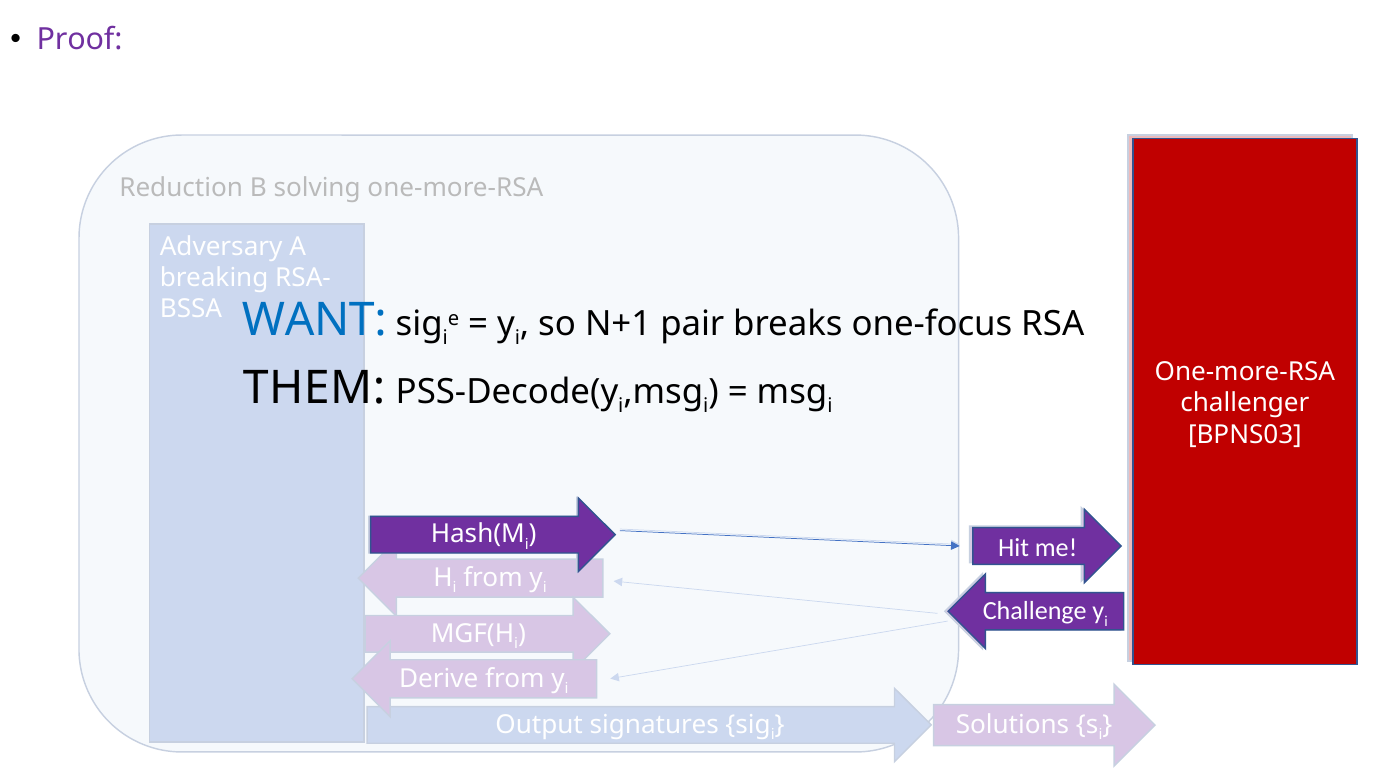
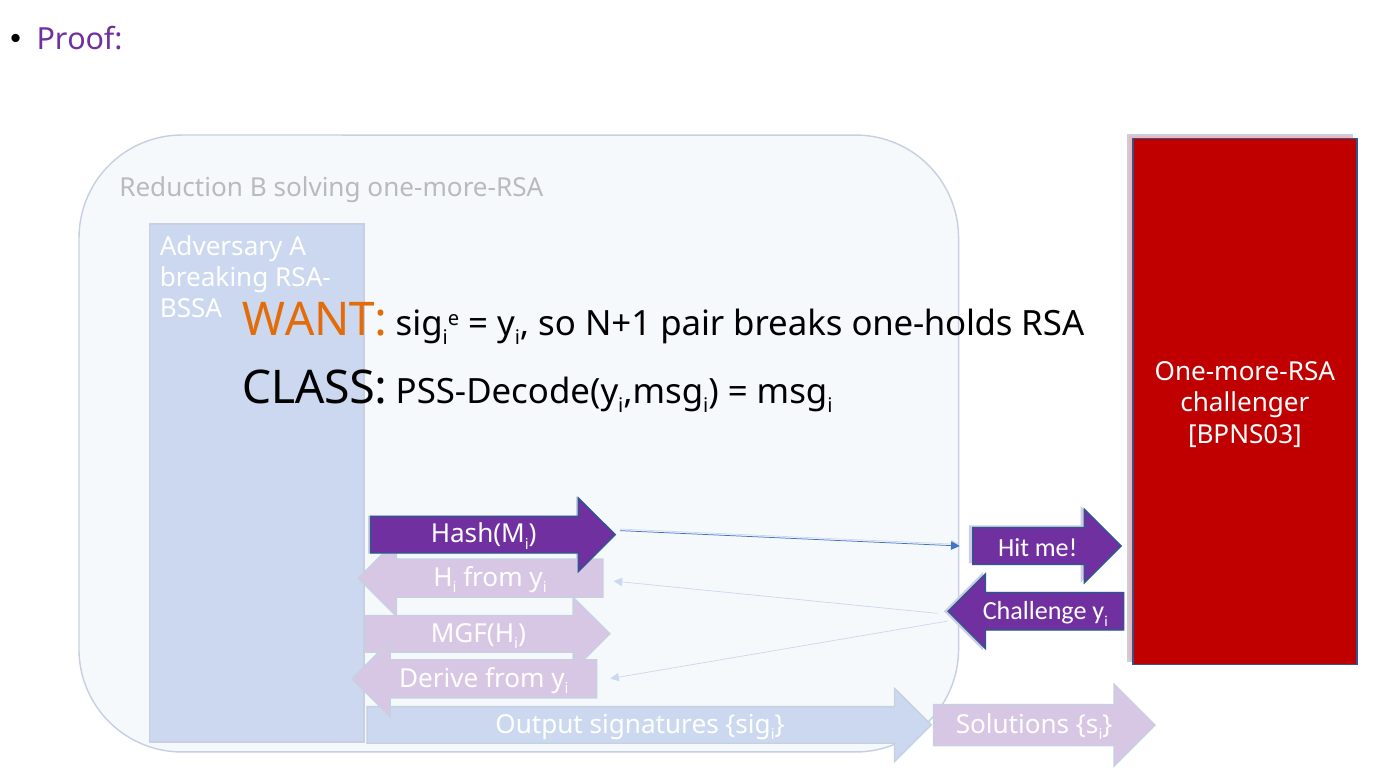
WANT colour: blue -> orange
one-focus: one-focus -> one-holds
THEM: THEM -> CLASS
